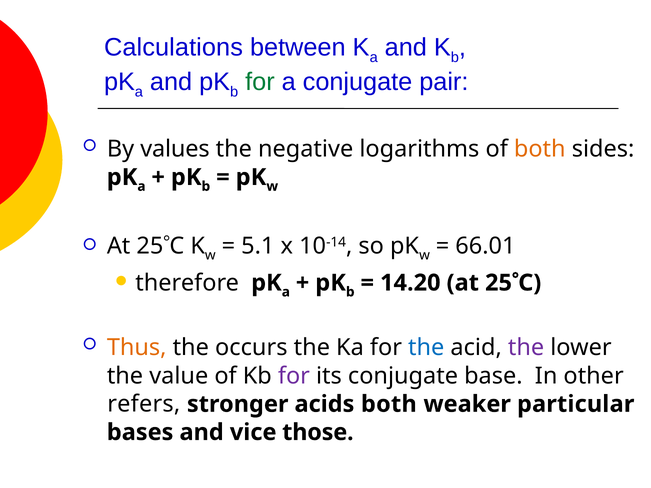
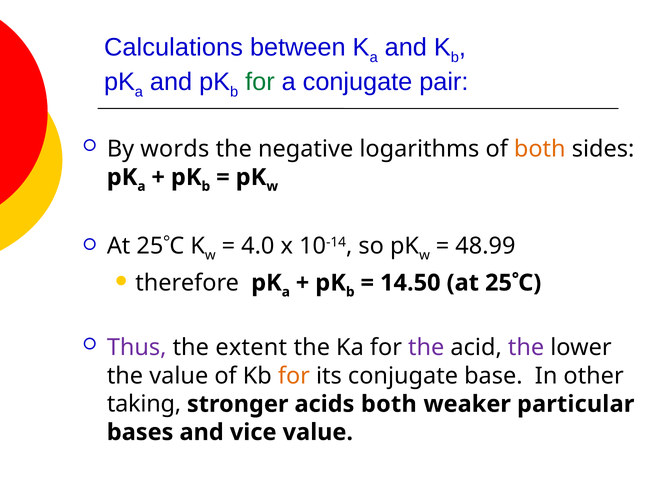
values: values -> words
5.1: 5.1 -> 4.0
66.01: 66.01 -> 48.99
14.20: 14.20 -> 14.50
Thus colour: orange -> purple
occurs: occurs -> extent
the at (426, 348) colour: blue -> purple
for at (294, 376) colour: purple -> orange
refers: refers -> taking
vice those: those -> value
